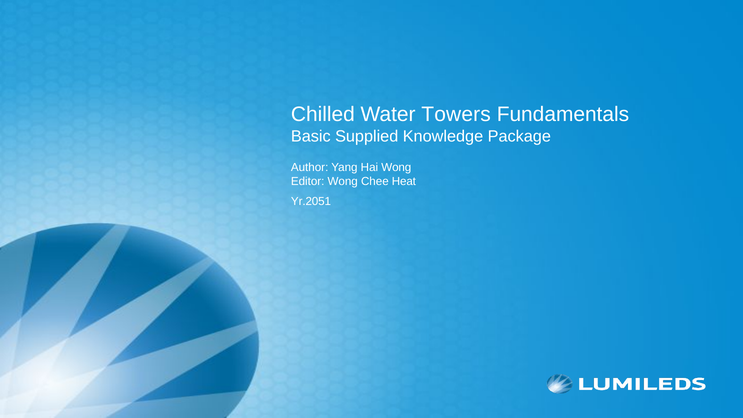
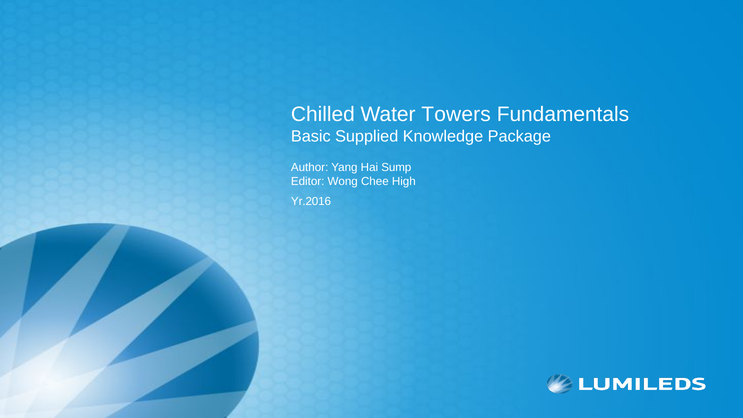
Hai Wong: Wong -> Sump
Heat: Heat -> High
Yr.2051: Yr.2051 -> Yr.2016
